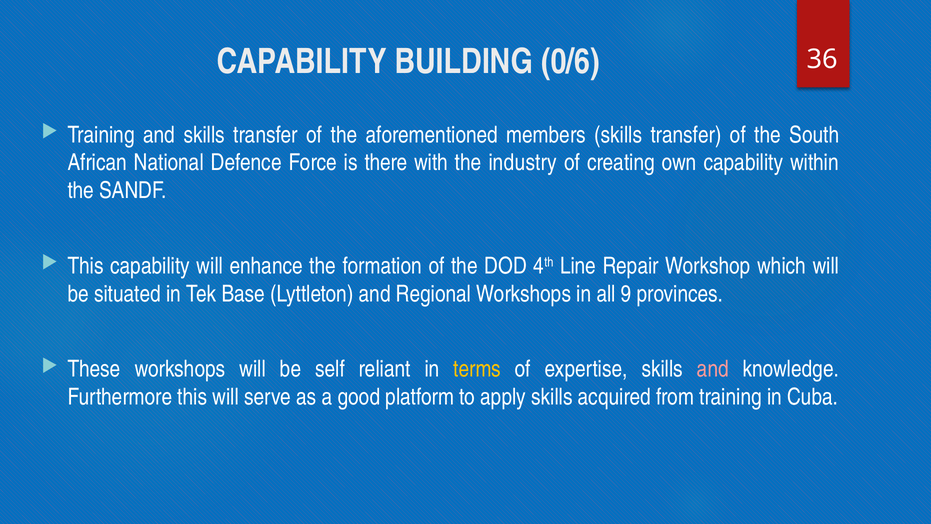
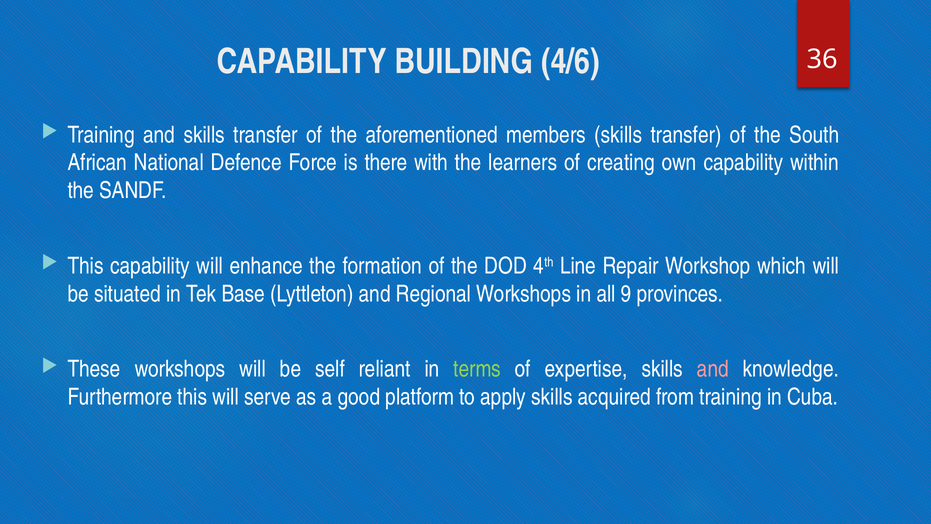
0/6: 0/6 -> 4/6
industry: industry -> learners
terms colour: yellow -> light green
